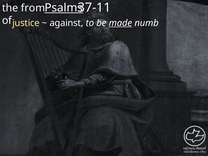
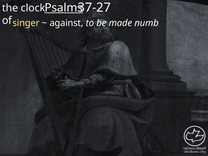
37-11: 37-11 -> 37-27
from: from -> clock
justice: justice -> singer
made underline: present -> none
